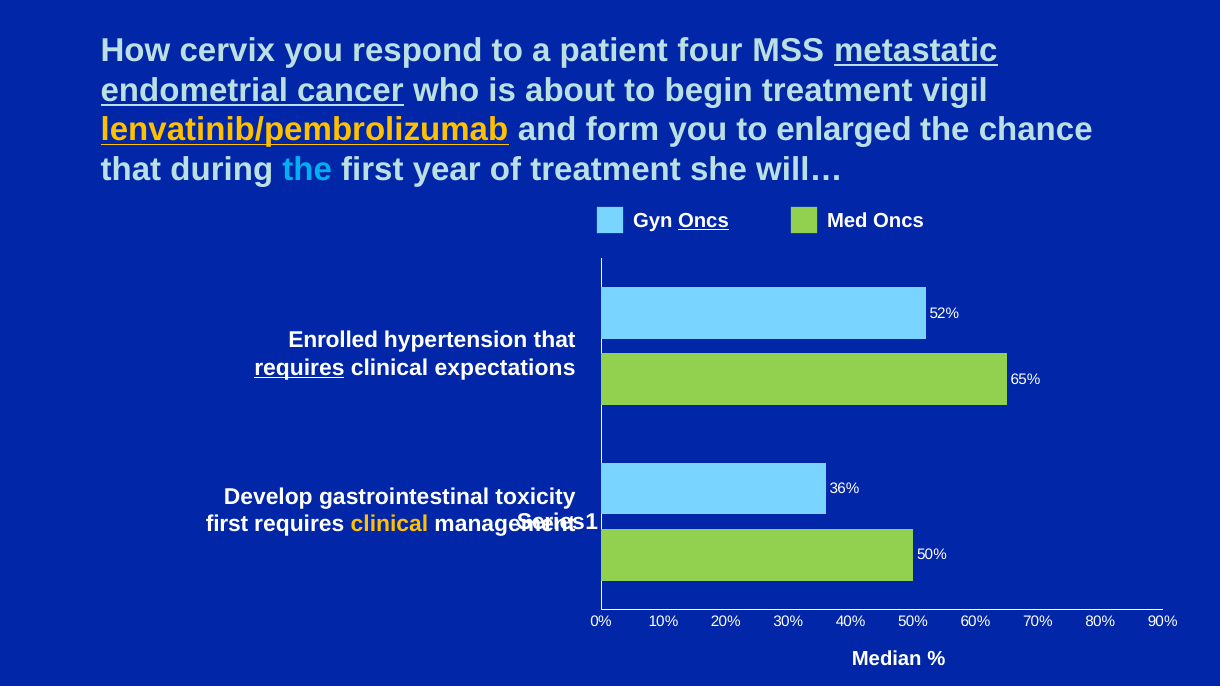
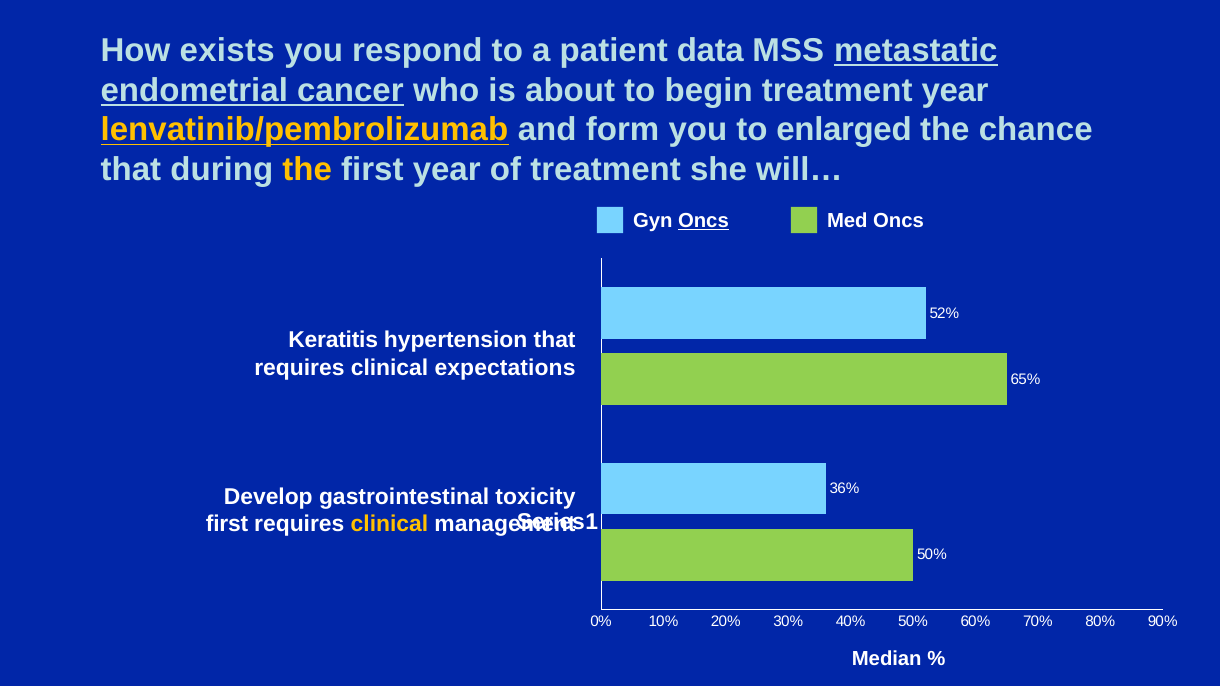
cervix: cervix -> exists
four: four -> data
treatment vigil: vigil -> year
the at (307, 170) colour: light blue -> yellow
Enrolled: Enrolled -> Keratitis
requires at (299, 368) underline: present -> none
